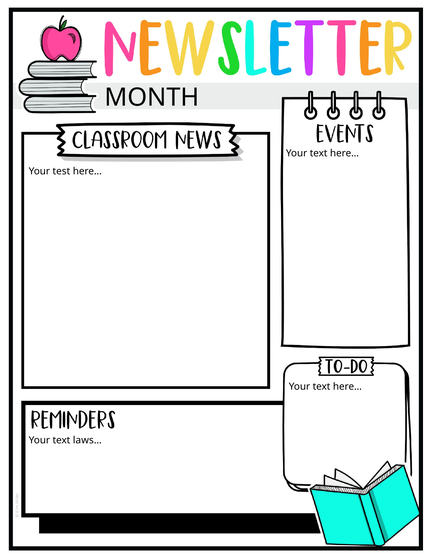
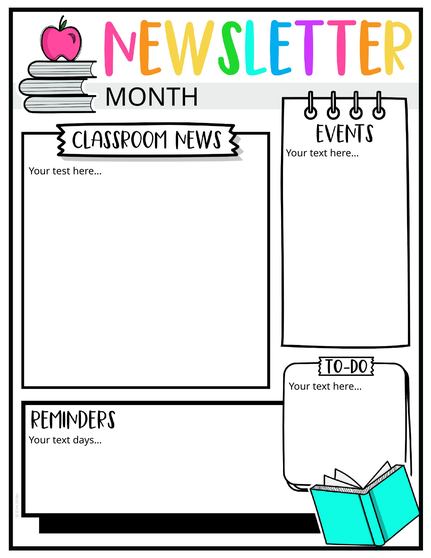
laws…: laws… -> days…
